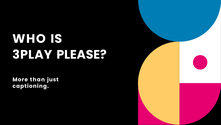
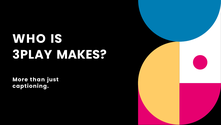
PLEASE: PLEASE -> MAKES
